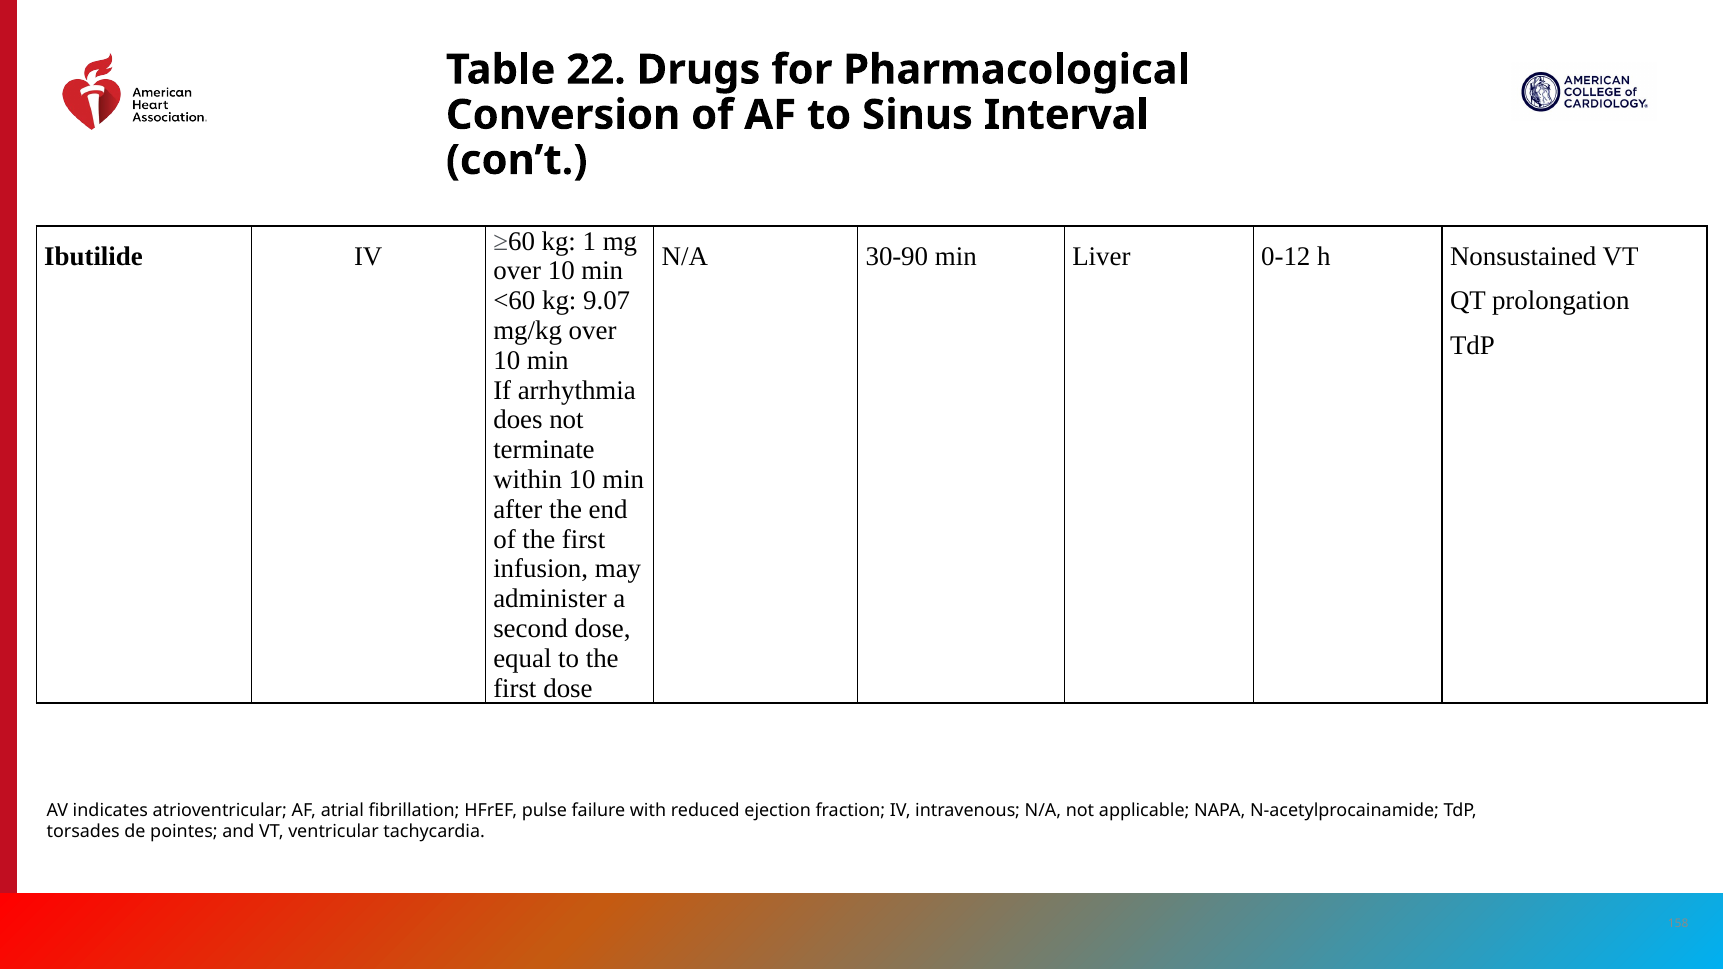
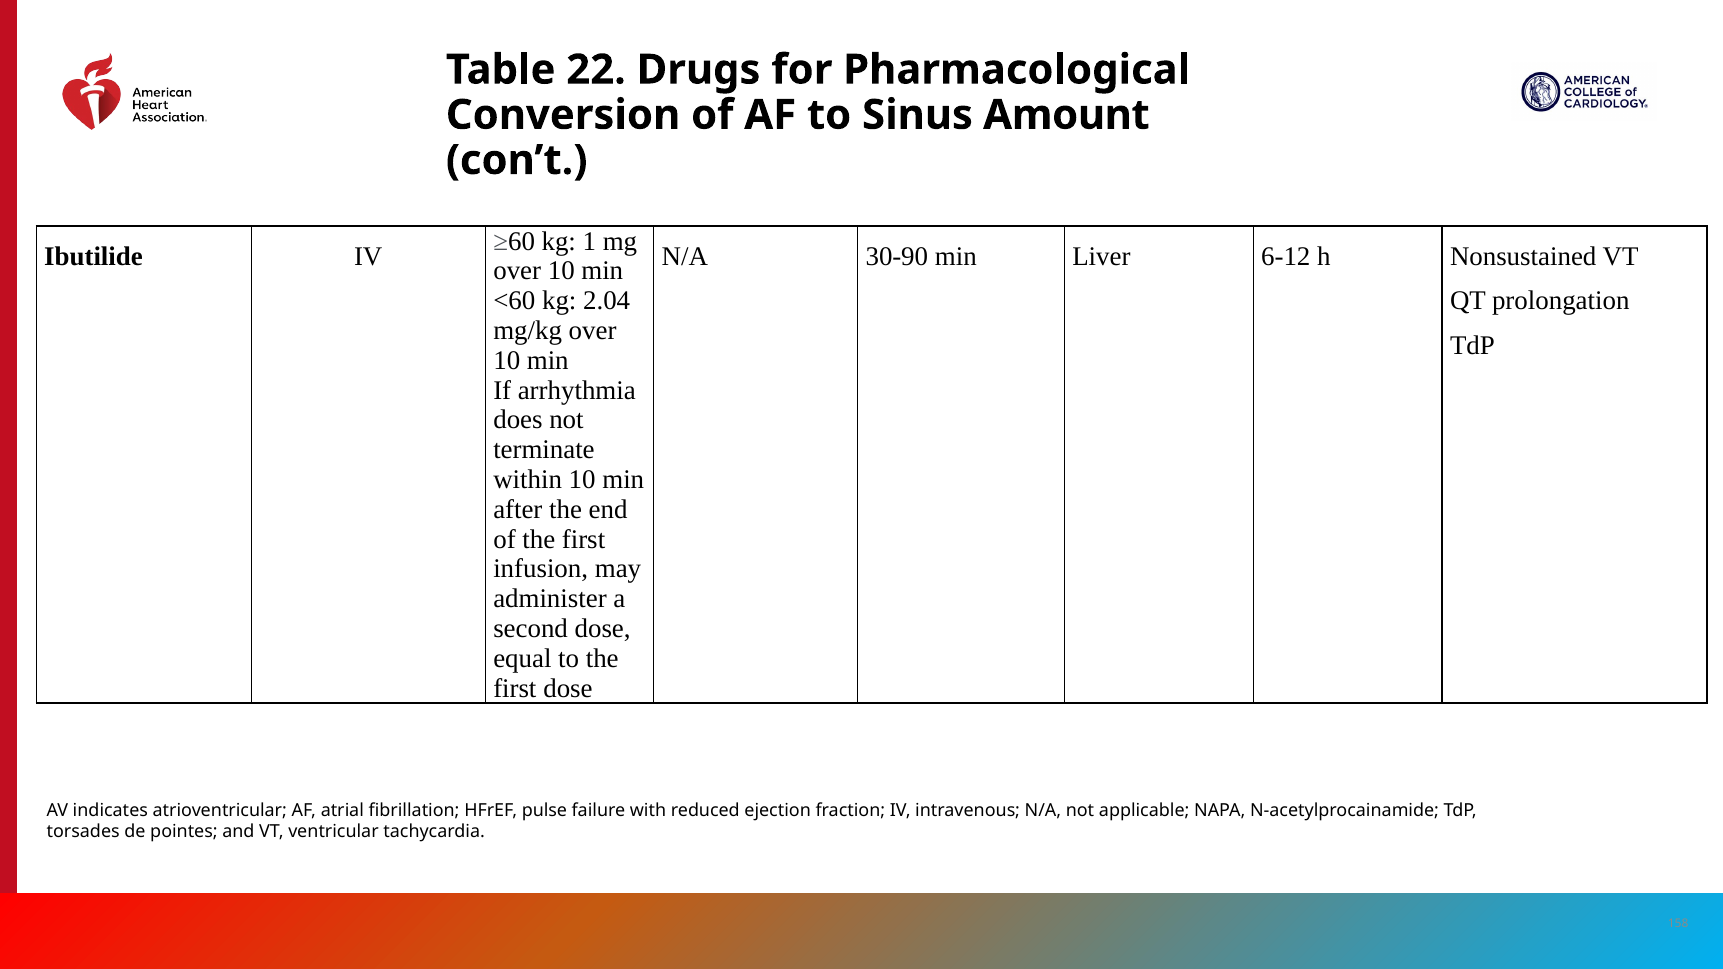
Interval: Interval -> Amount
0-12: 0-12 -> 6-12
9.07: 9.07 -> 2.04
